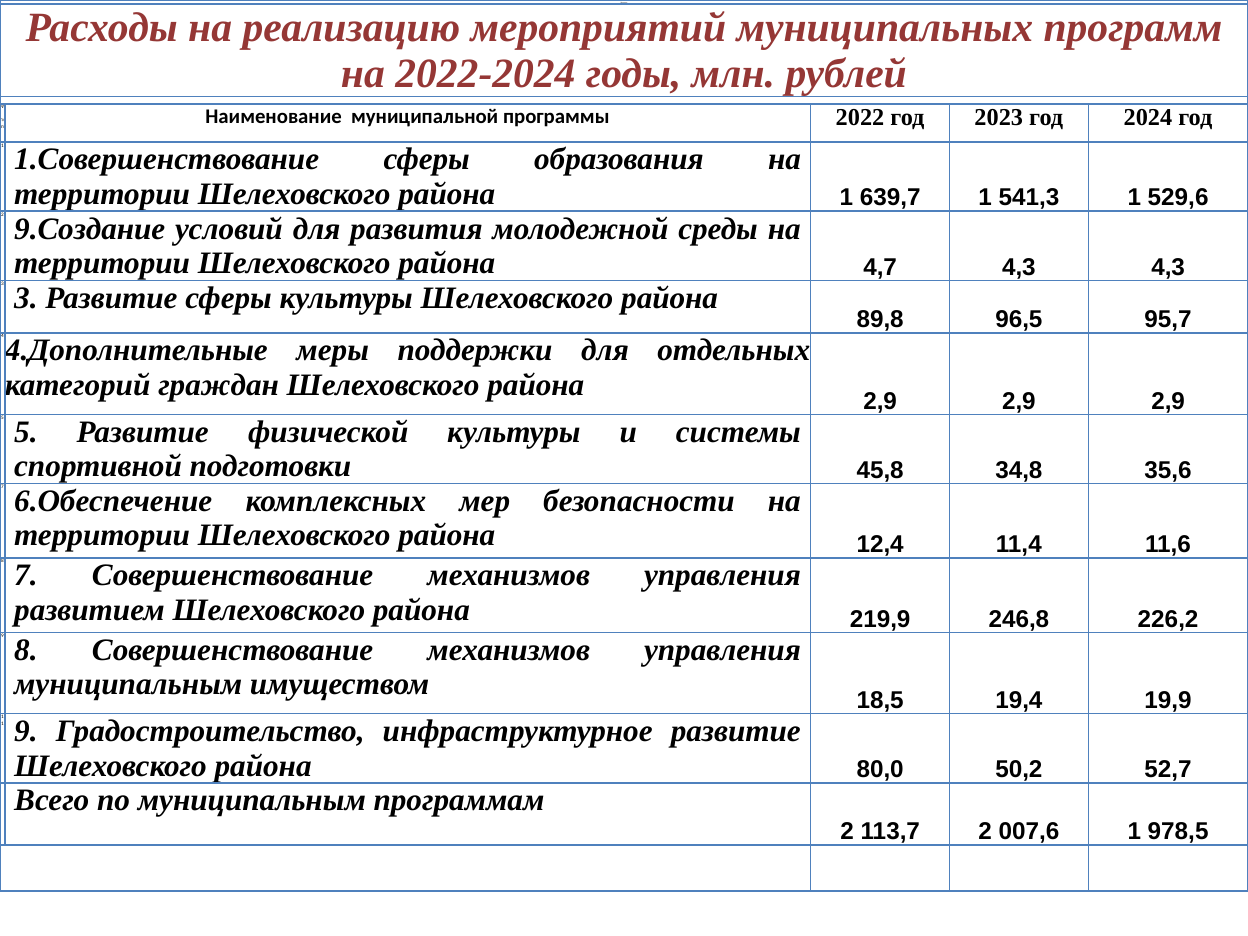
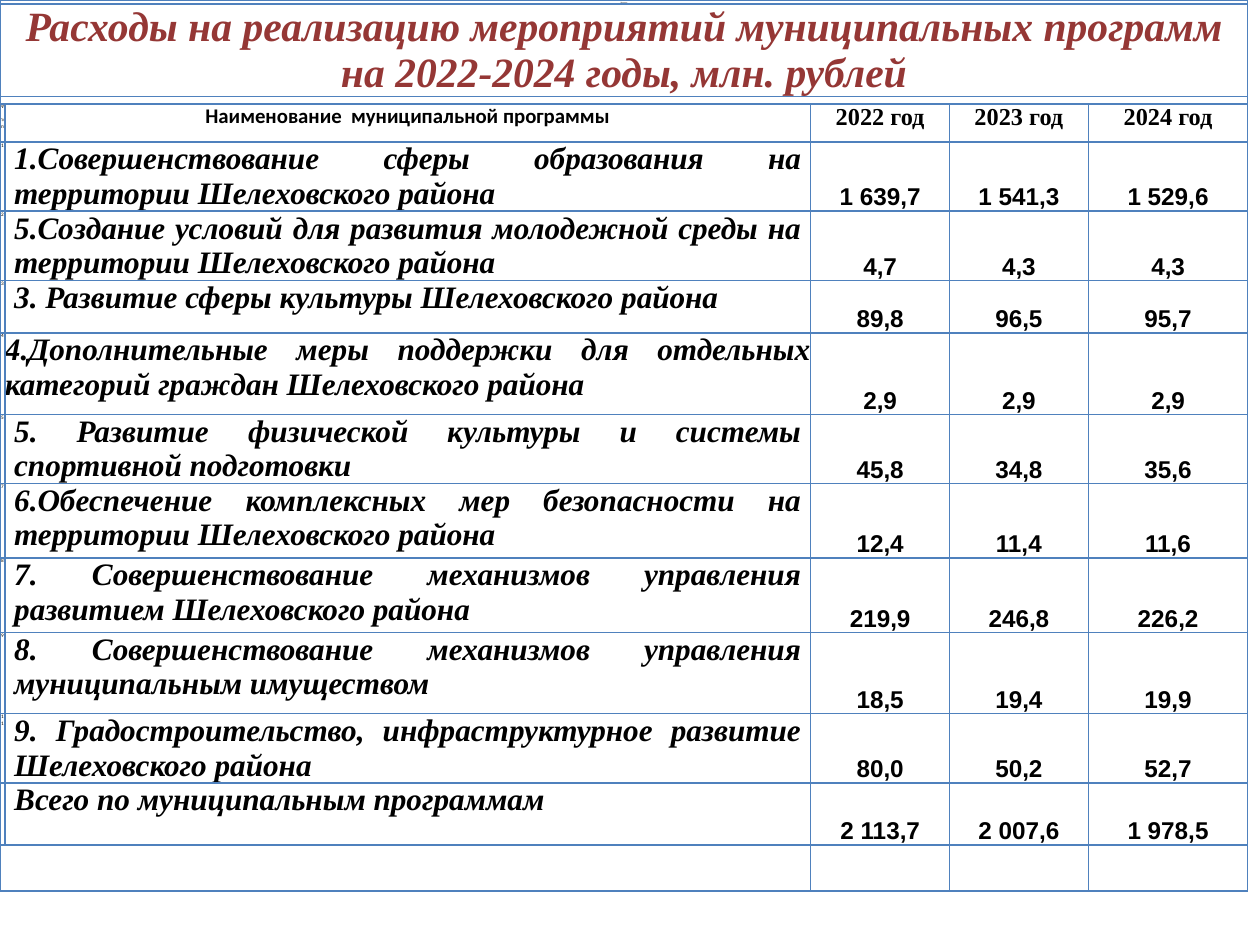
9.Создание: 9.Создание -> 5.Создание
